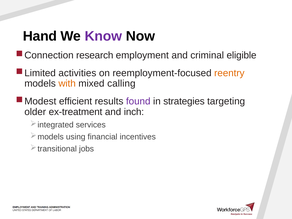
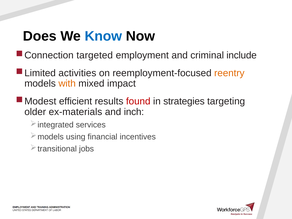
Hand: Hand -> Does
Know colour: purple -> blue
research: research -> targeted
eligible: eligible -> include
calling: calling -> impact
found colour: purple -> red
ex-treatment: ex-treatment -> ex-materials
